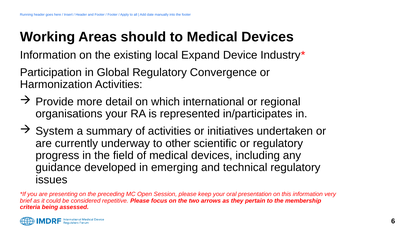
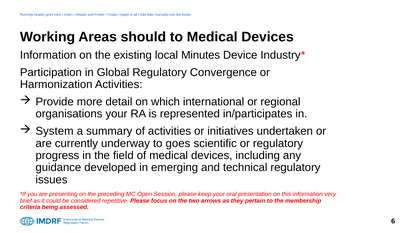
Expand: Expand -> Minutes
to other: other -> goes
